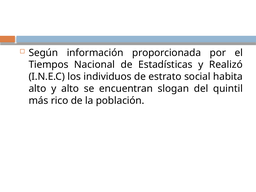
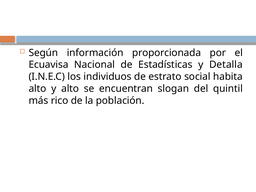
Tiempos: Tiempos -> Ecuavisa
Realizó: Realizó -> Detalla
